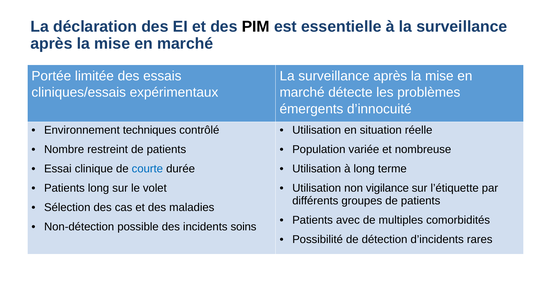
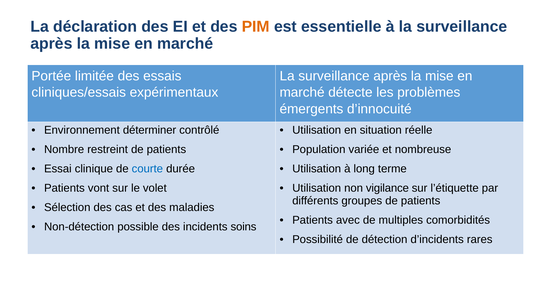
PIM colour: black -> orange
techniques: techniques -> déterminer
Patients long: long -> vont
